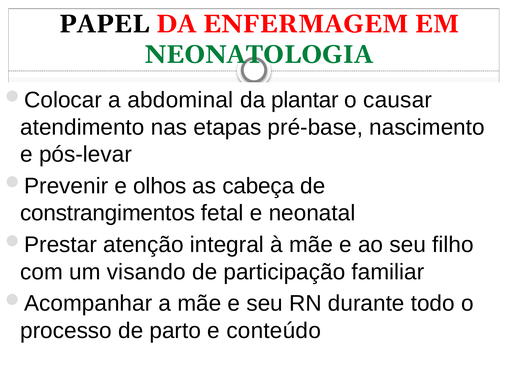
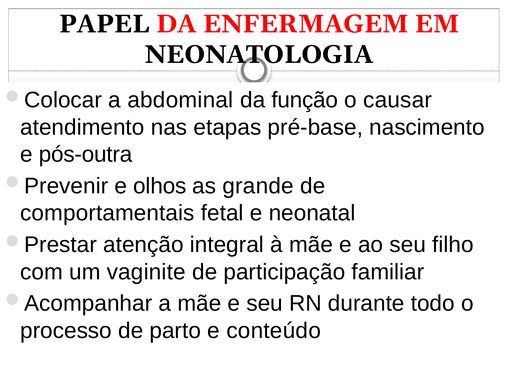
NEONATOLOGIA colour: green -> black
plantar: plantar -> função
pós-levar: pós-levar -> pós-outra
cabeça: cabeça -> grande
constrangimentos: constrangimentos -> comportamentais
visando: visando -> vaginite
